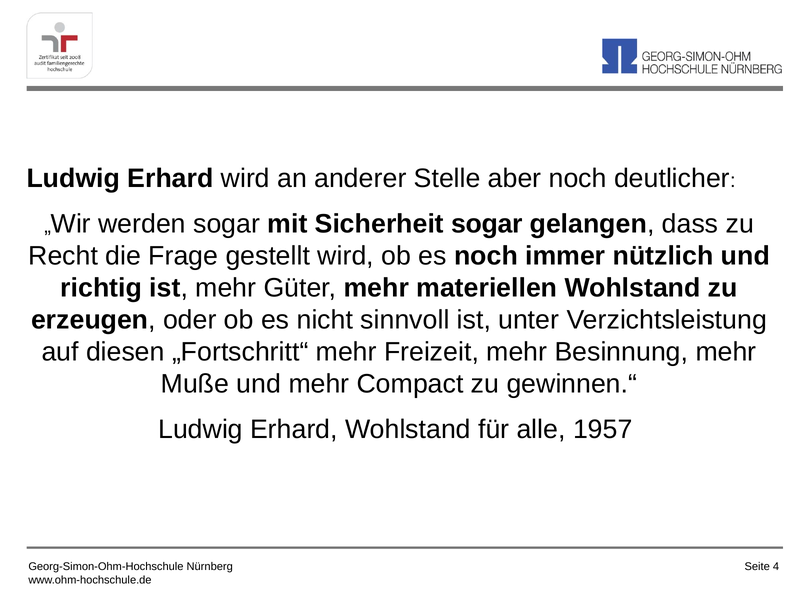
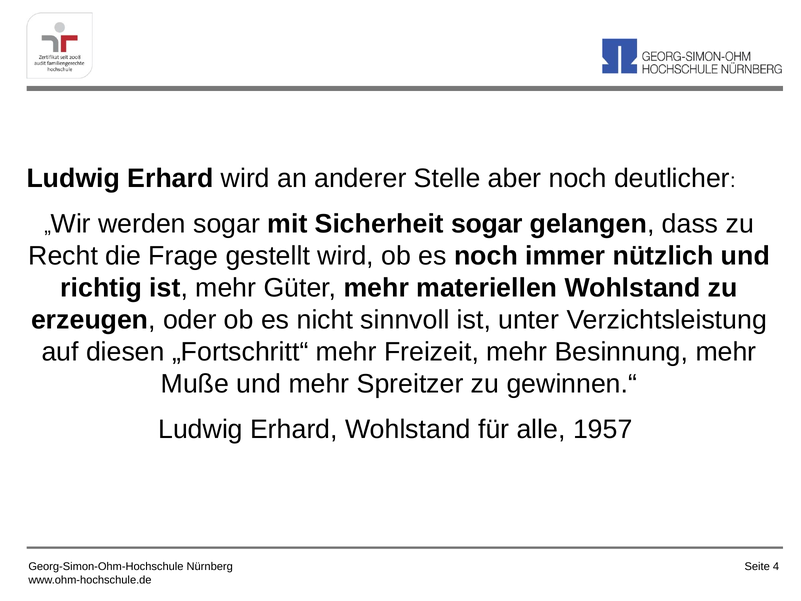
Compact: Compact -> Spreitzer
